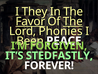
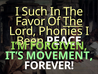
They: They -> Such
Favor underline: present -> none
STEDFASTLY: STEDFASTLY -> MOVEMENT
